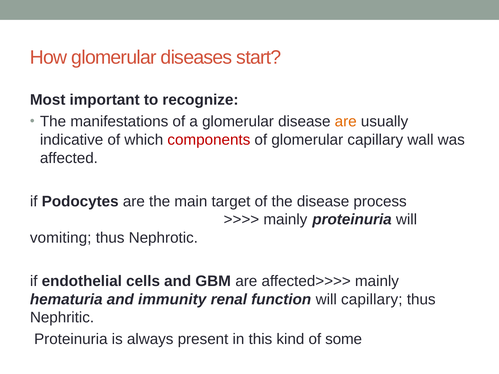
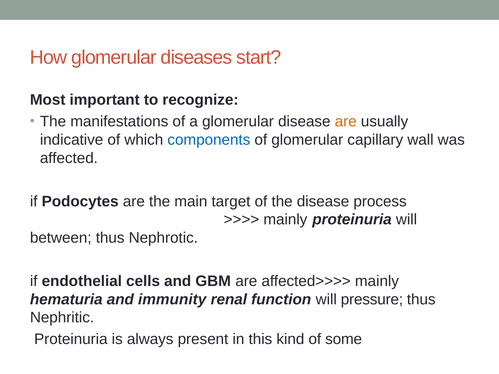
components colour: red -> blue
vomiting: vomiting -> between
will capillary: capillary -> pressure
